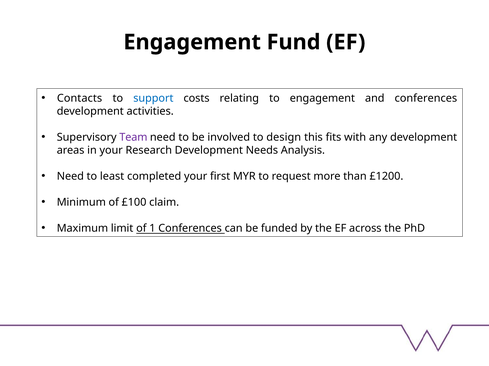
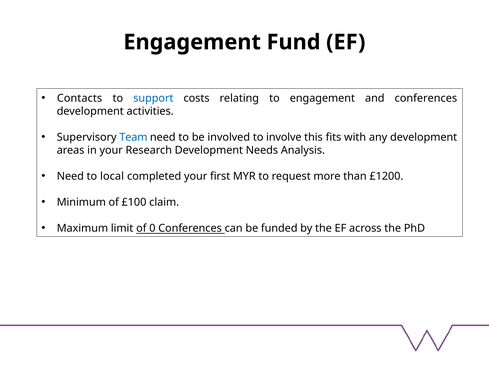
Team colour: purple -> blue
design: design -> involve
least: least -> local
1: 1 -> 0
